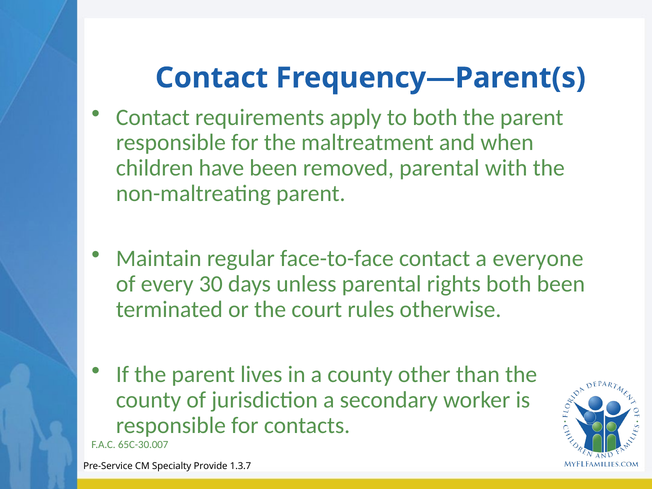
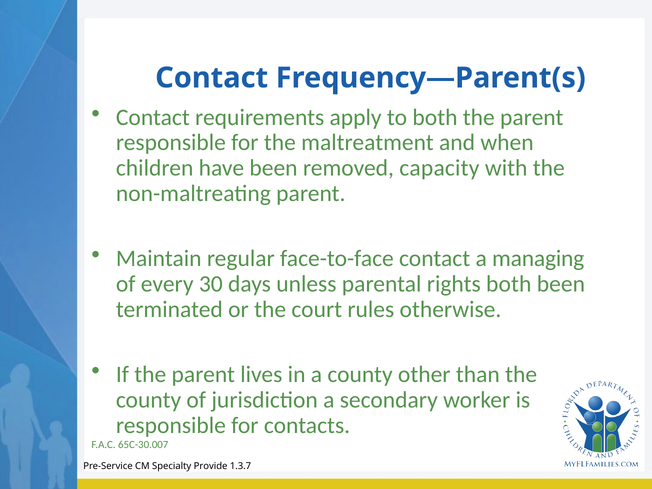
removed parental: parental -> capacity
everyone: everyone -> managing
